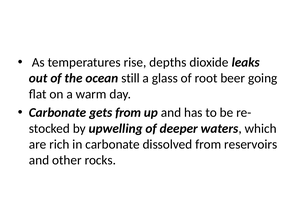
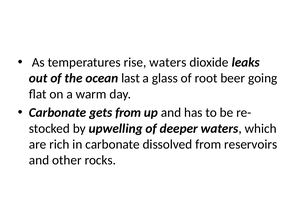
rise depths: depths -> waters
still: still -> last
